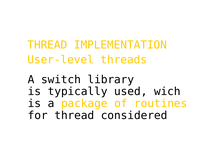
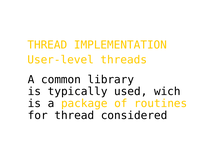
switch: switch -> common
